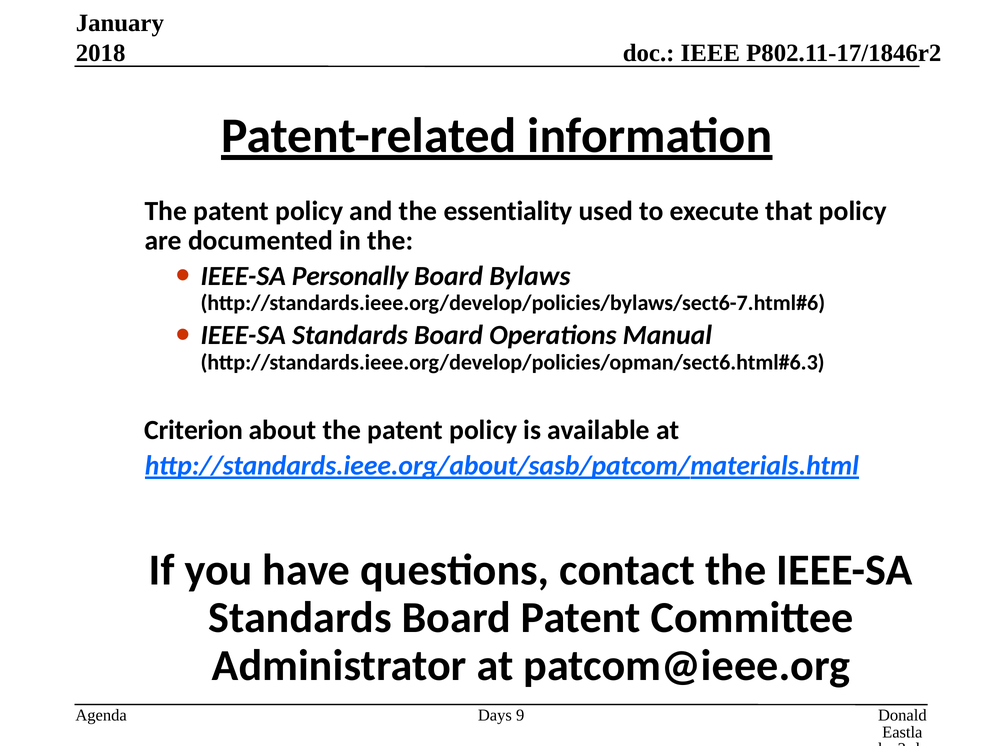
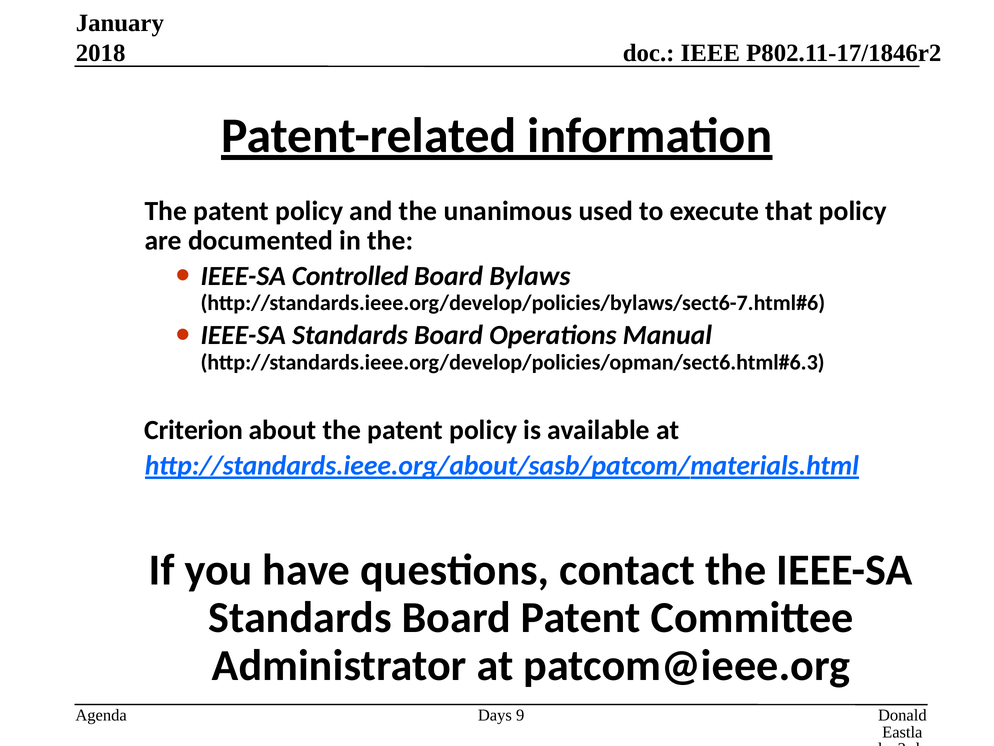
essentiality: essentiality -> unanimous
Personally: Personally -> Controlled
